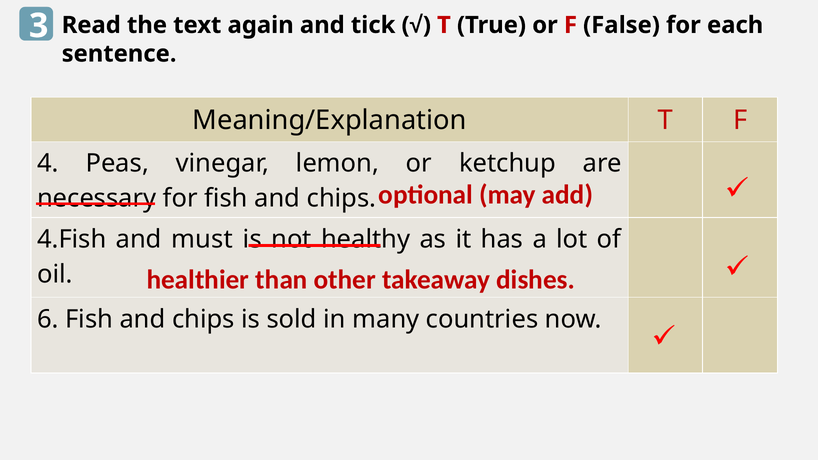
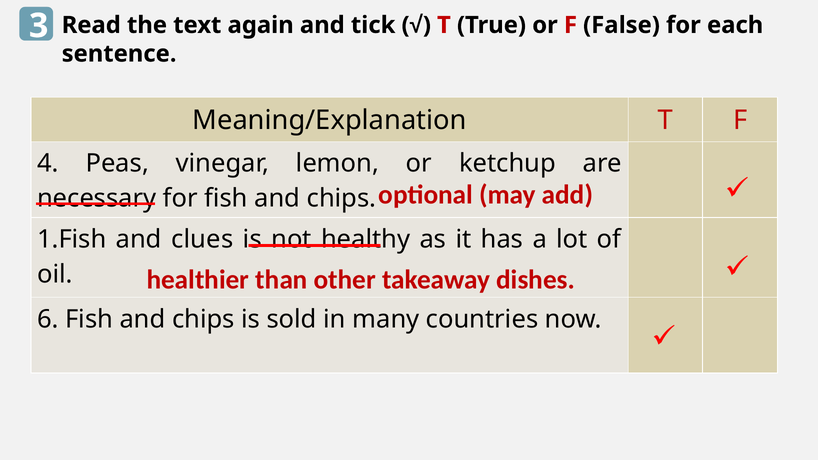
4.Fish: 4.Fish -> 1.Fish
must: must -> clues
